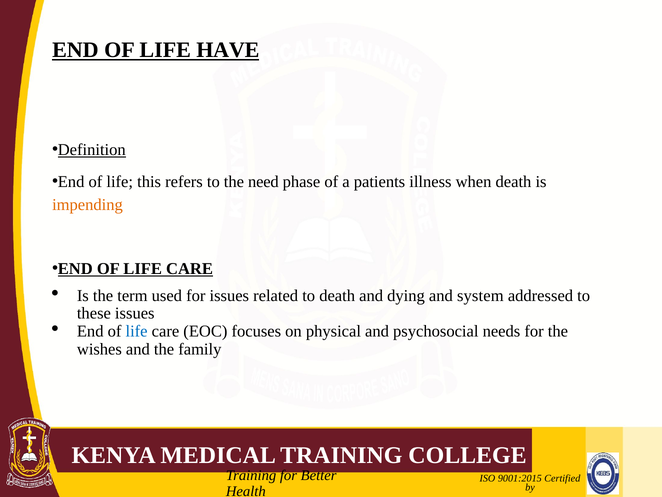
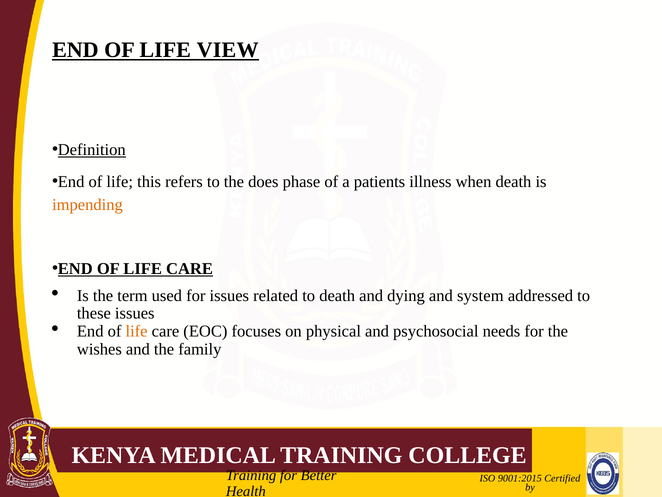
HAVE: HAVE -> VIEW
need: need -> does
life at (137, 331) colour: blue -> orange
